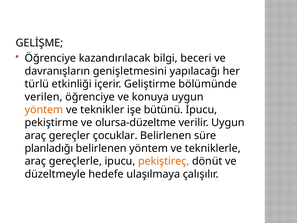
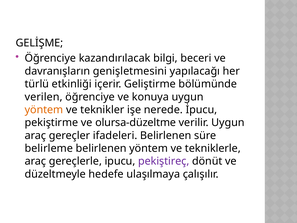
bütünü: bütünü -> nerede
çocuklar: çocuklar -> ifadeleri
planladığı: planladığı -> belirleme
pekiştireç colour: orange -> purple
